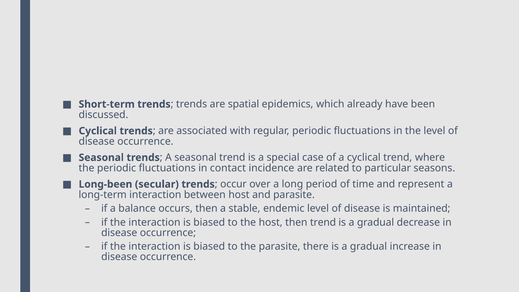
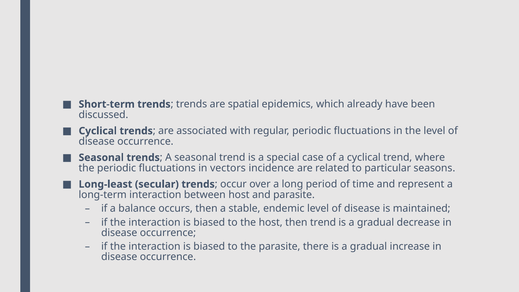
contact: contact -> vectors
Long-been: Long-been -> Long-least
